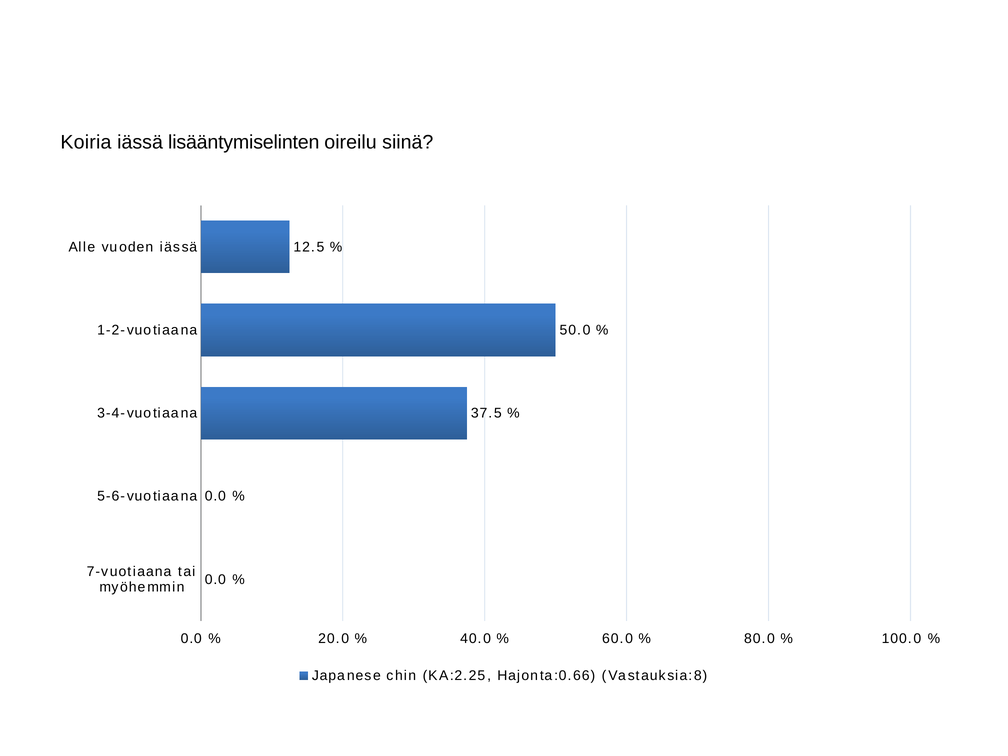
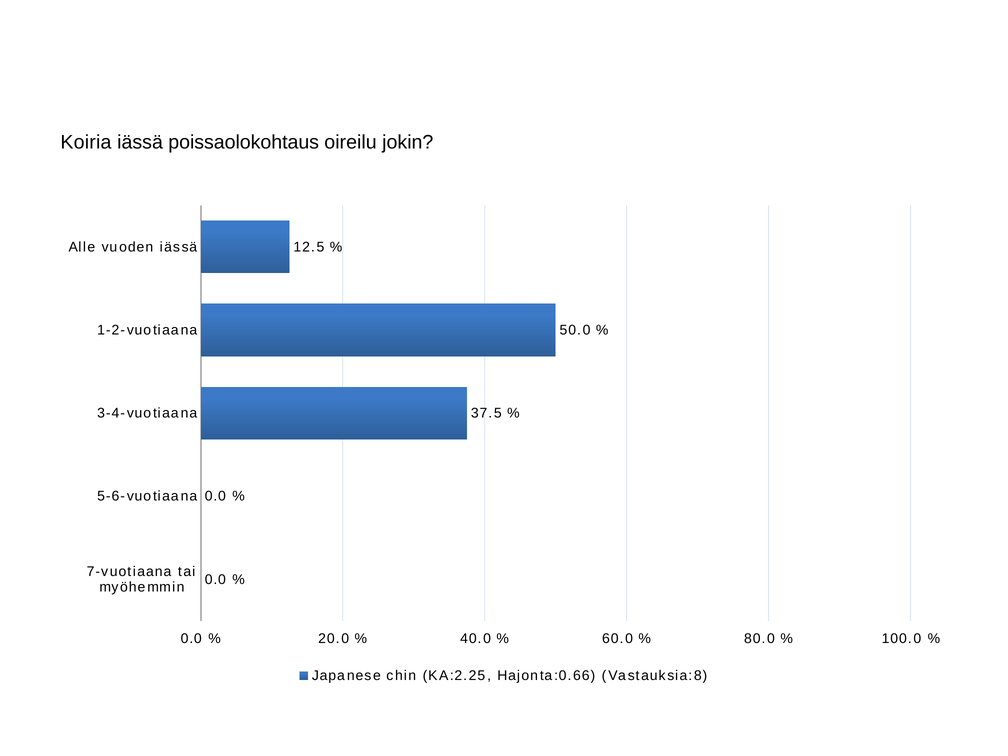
lisääntymiselinten: lisääntymiselinten -> poissaolokohtaus
siinä: siinä -> jokin
